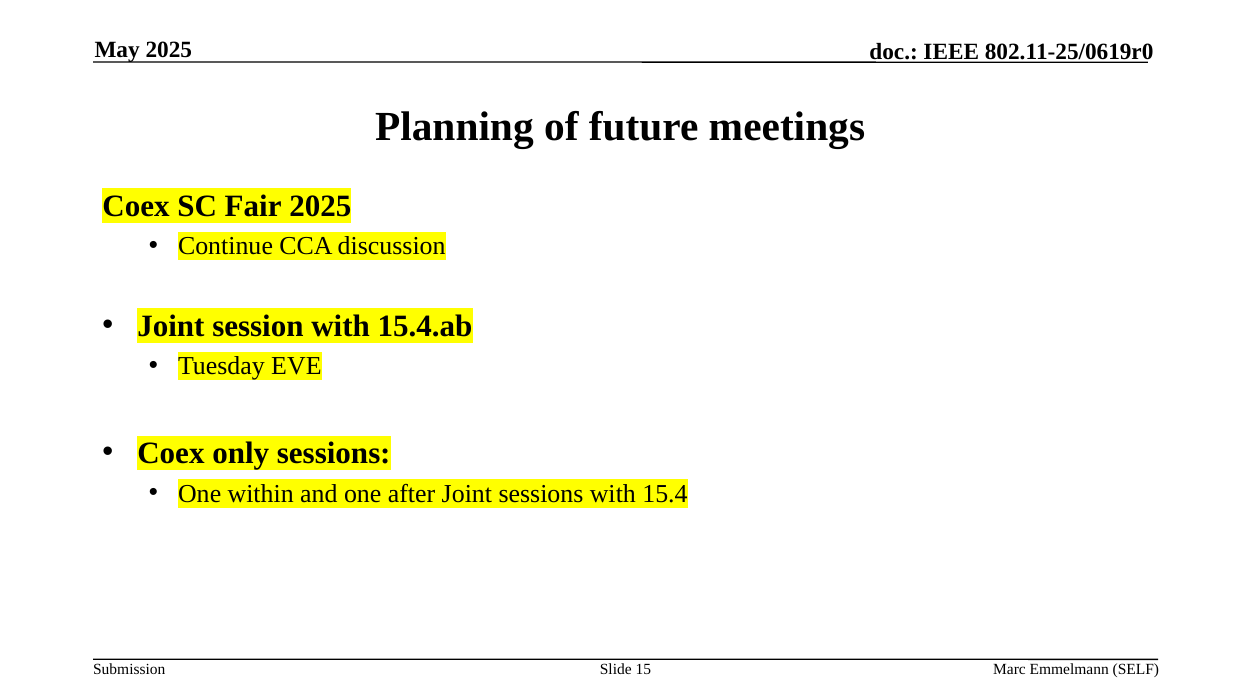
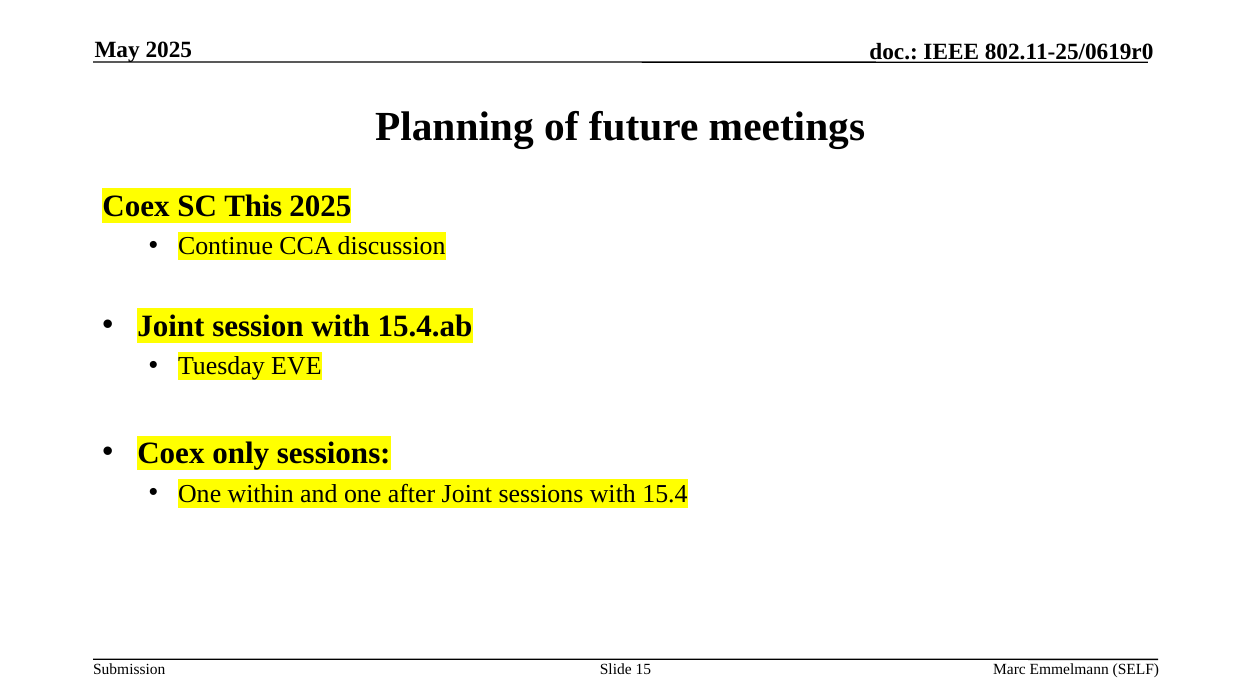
Fair: Fair -> This
